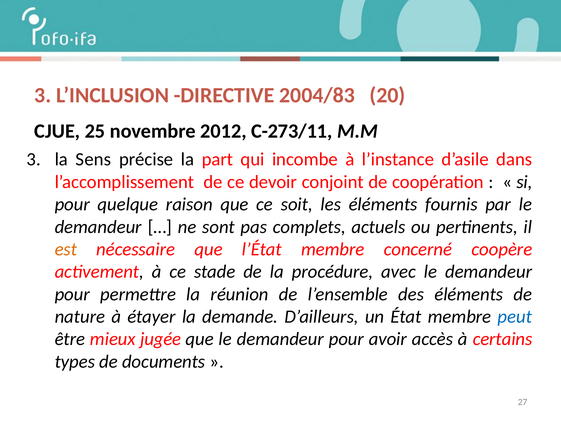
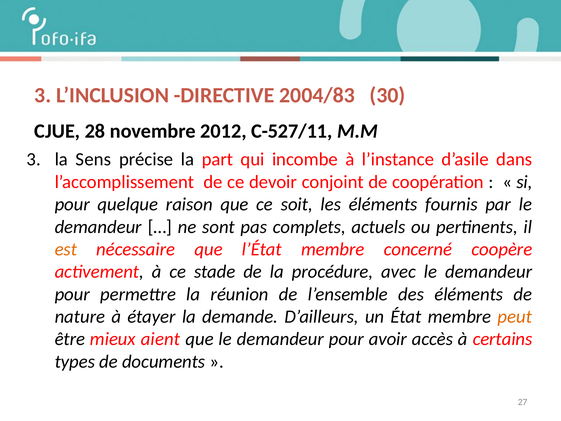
20: 20 -> 30
25: 25 -> 28
C-273/11: C-273/11 -> C-527/11
peut colour: blue -> orange
jugée: jugée -> aient
